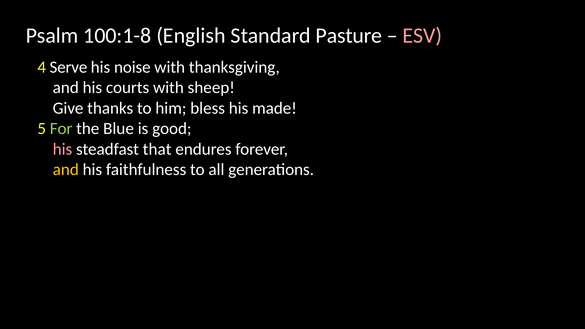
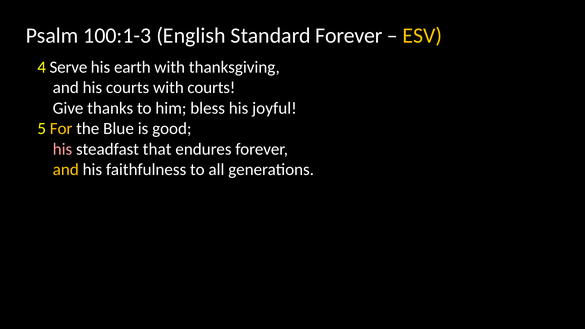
100:1-8: 100:1-8 -> 100:1-3
Standard Pasture: Pasture -> Forever
ESV colour: pink -> yellow
noise: noise -> earth
with sheep: sheep -> courts
made: made -> joyful
For colour: light green -> yellow
